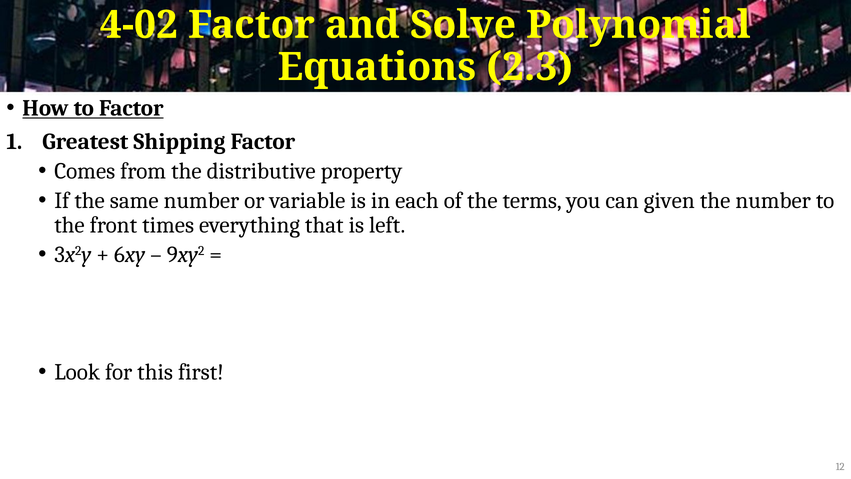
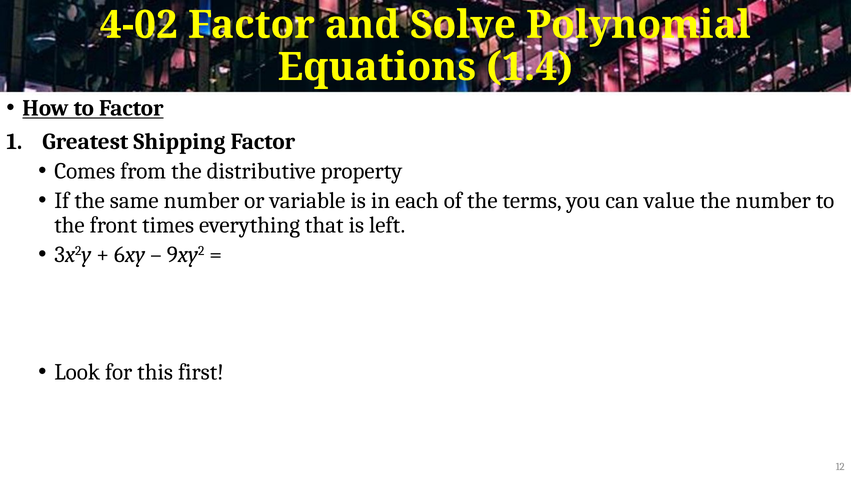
2.3: 2.3 -> 1.4
given: given -> value
